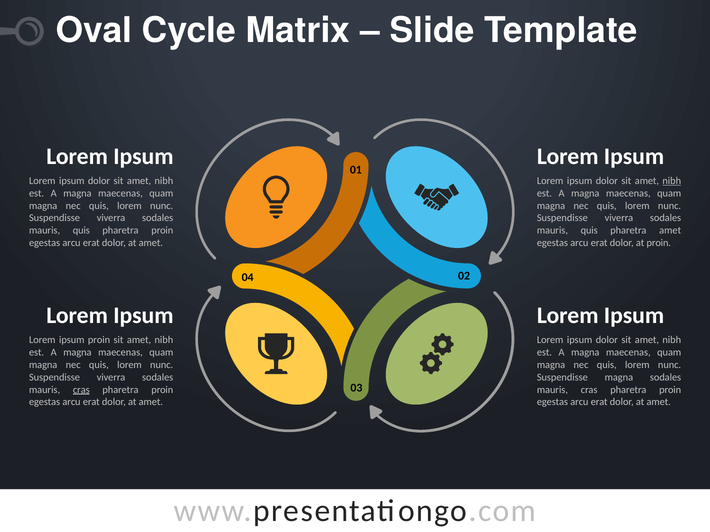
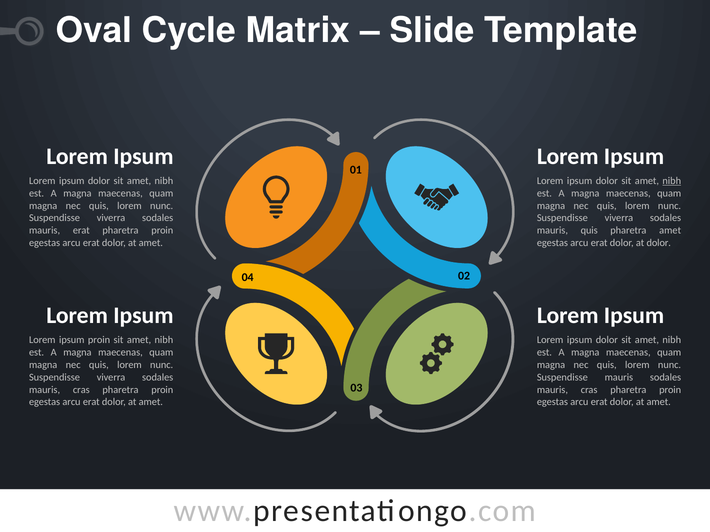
quis at (81, 231): quis -> erat
at proin: proin -> dolor
Suspendisse magna: magna -> mauris
cras at (81, 390) underline: present -> none
